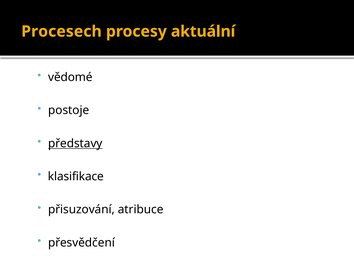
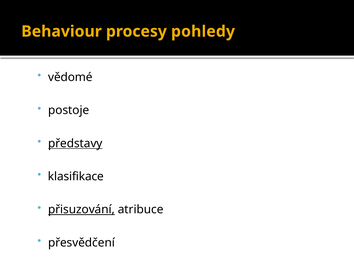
Procesech: Procesech -> Behaviour
aktuální: aktuální -> pohledy
přisuzování underline: none -> present
